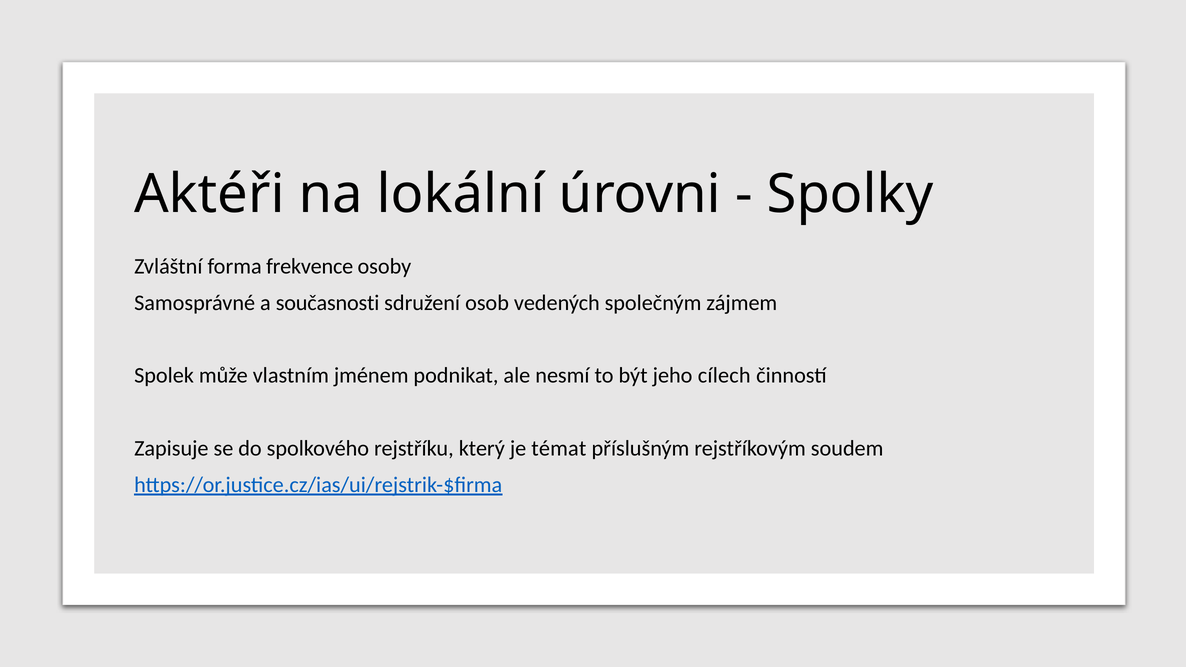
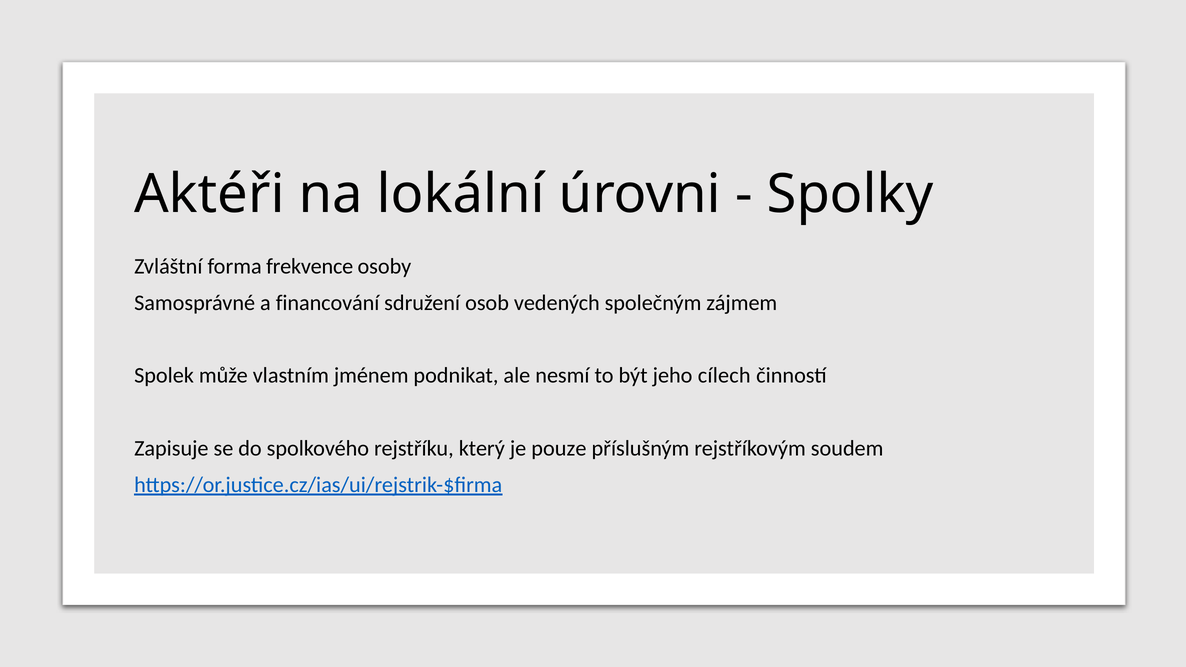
současnosti: současnosti -> financování
témat: témat -> pouze
